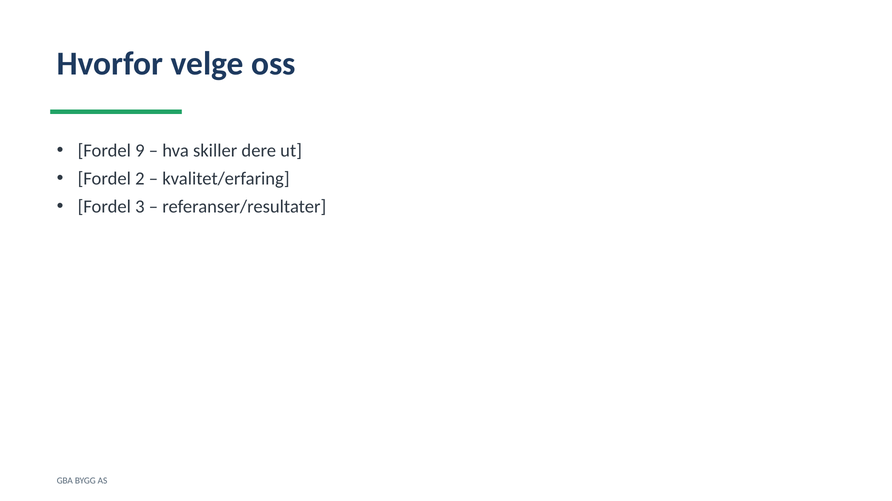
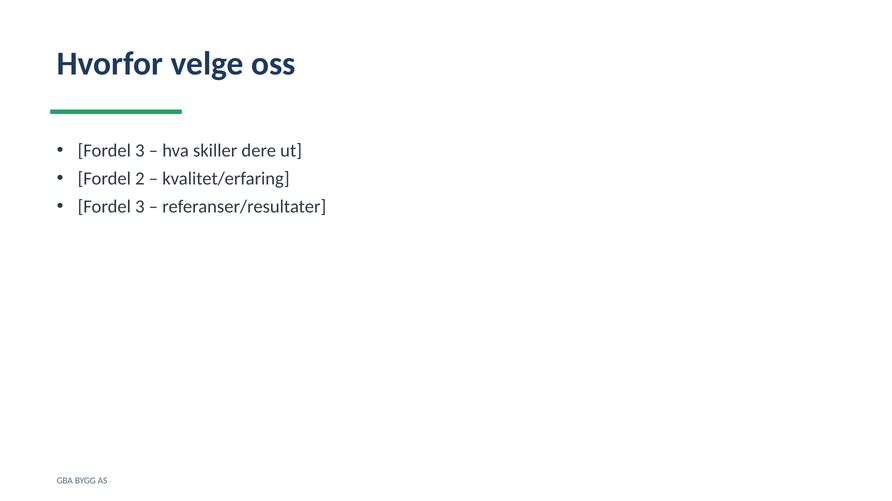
9 at (140, 151): 9 -> 3
